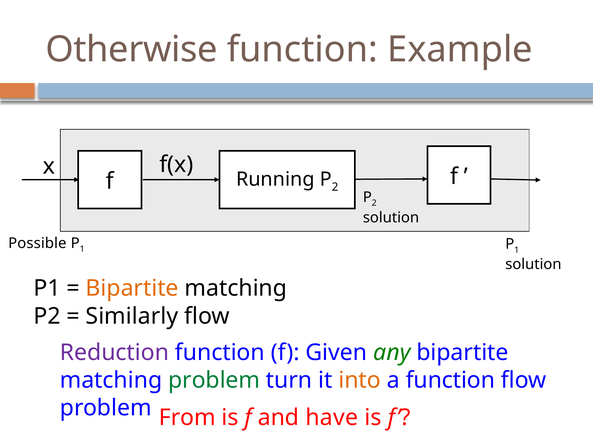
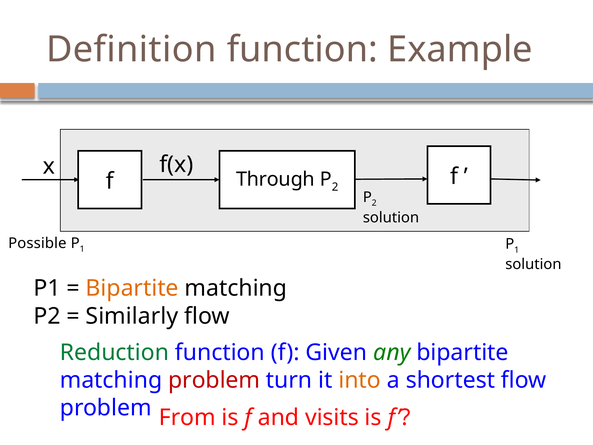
Otherwise: Otherwise -> Definition
Running: Running -> Through
Reduction colour: purple -> green
problem at (214, 380) colour: green -> red
a function: function -> shortest
have: have -> visits
